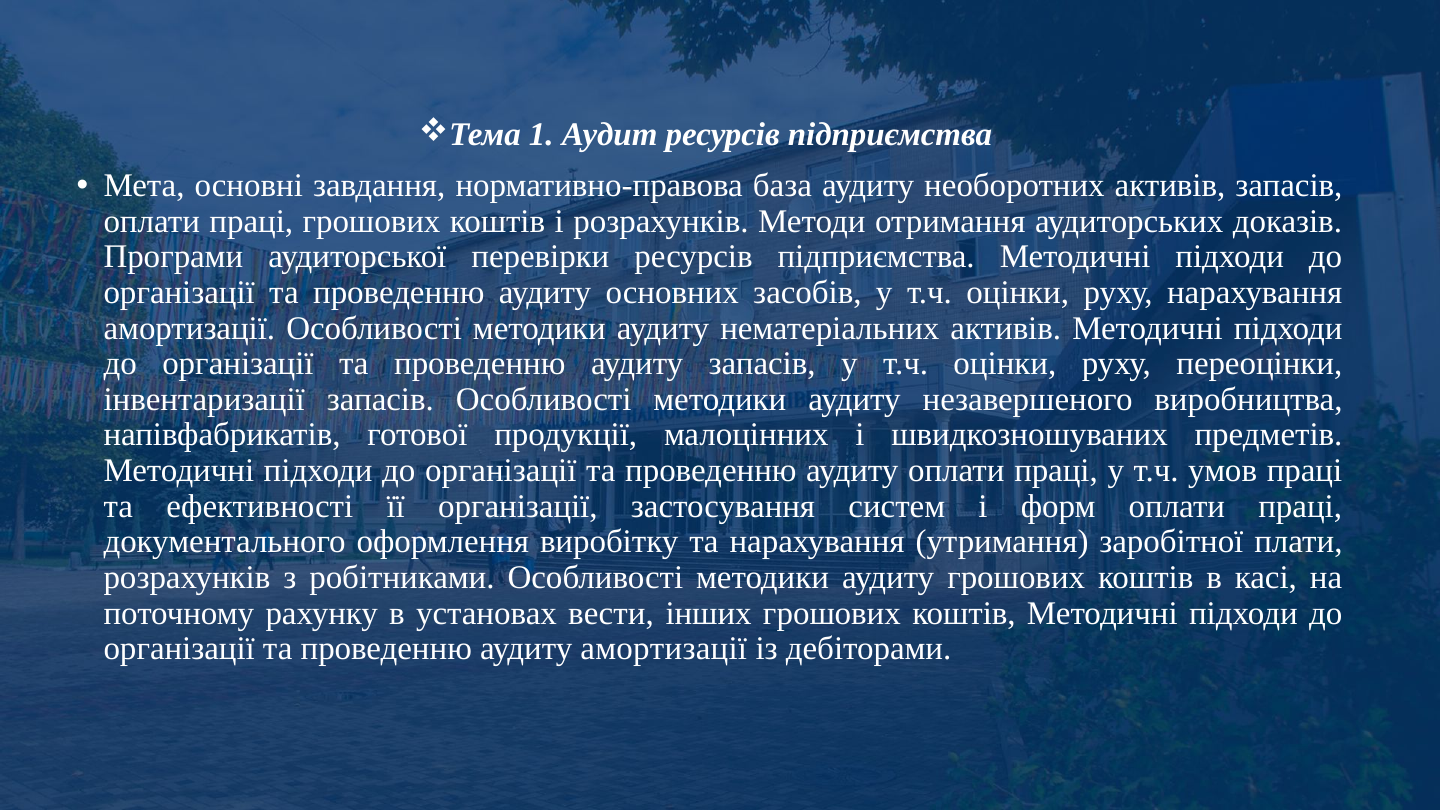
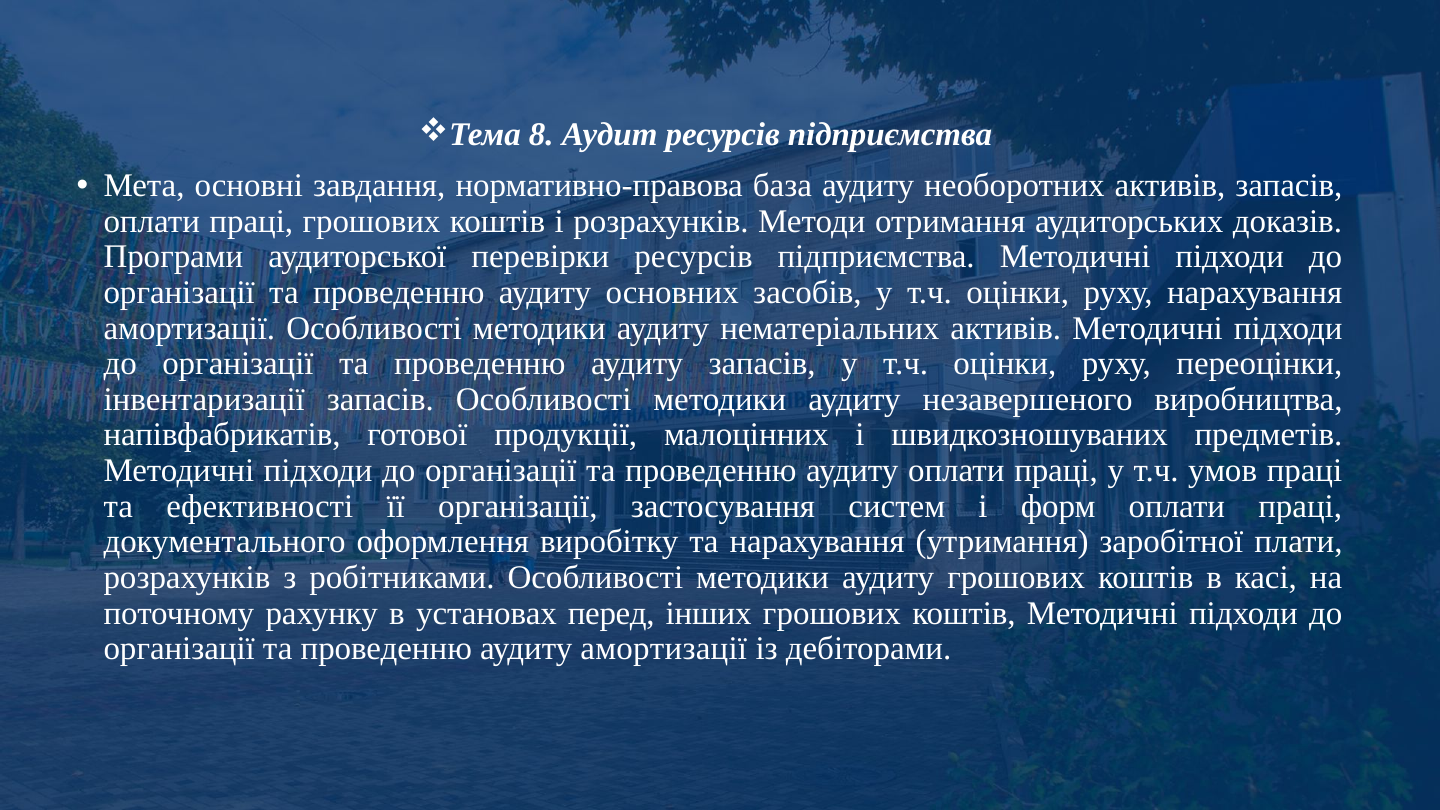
1: 1 -> 8
вести: вести -> перед
